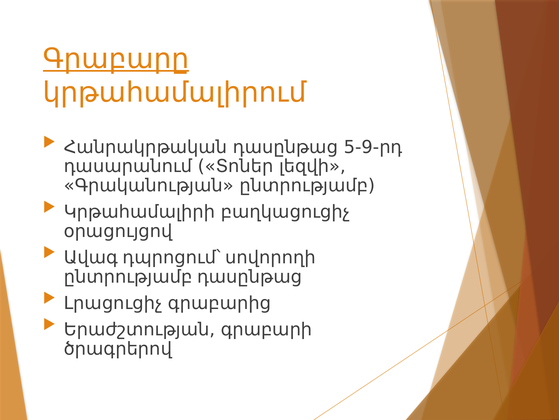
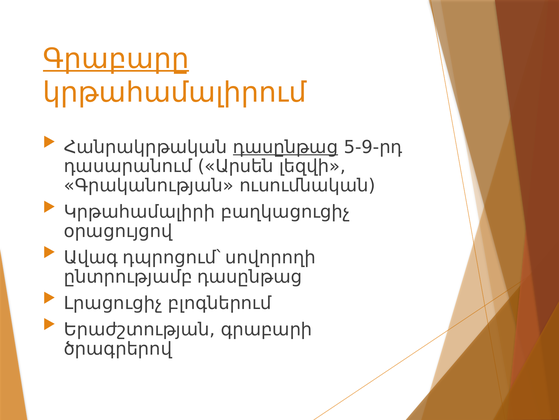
դասընթաց at (285, 147) underline: none -> present
Տոներ: Տոներ -> Արսեն
Գրականության ընտրությամբ: ընտրությամբ -> ուսումնական
գրաբարից: գրաբարից -> բլոգներում
